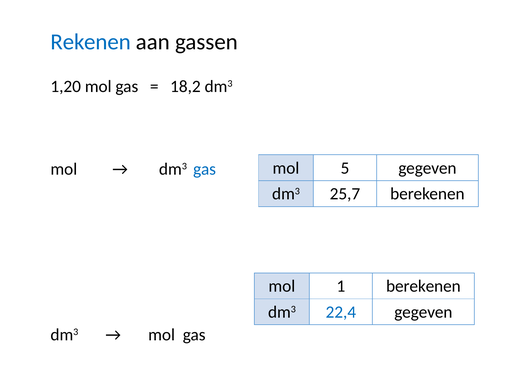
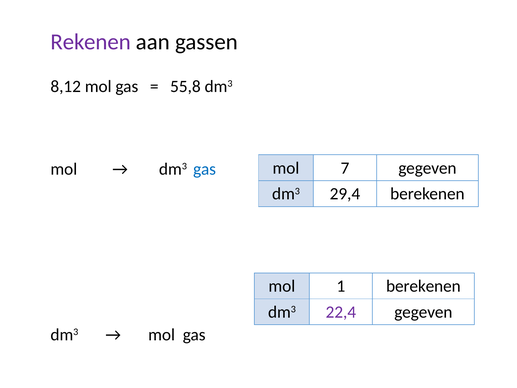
Rekenen colour: blue -> purple
1,20: 1,20 -> 8,12
18,2: 18,2 -> 55,8
5: 5 -> 7
25,7: 25,7 -> 29,4
22,4 colour: blue -> purple
